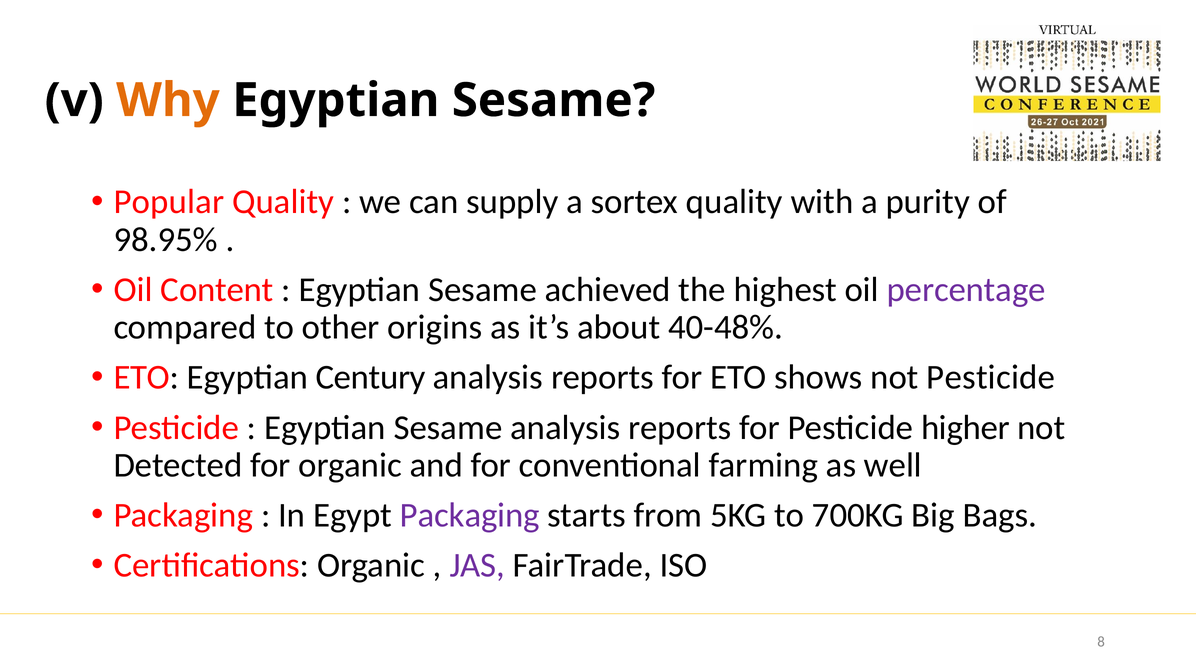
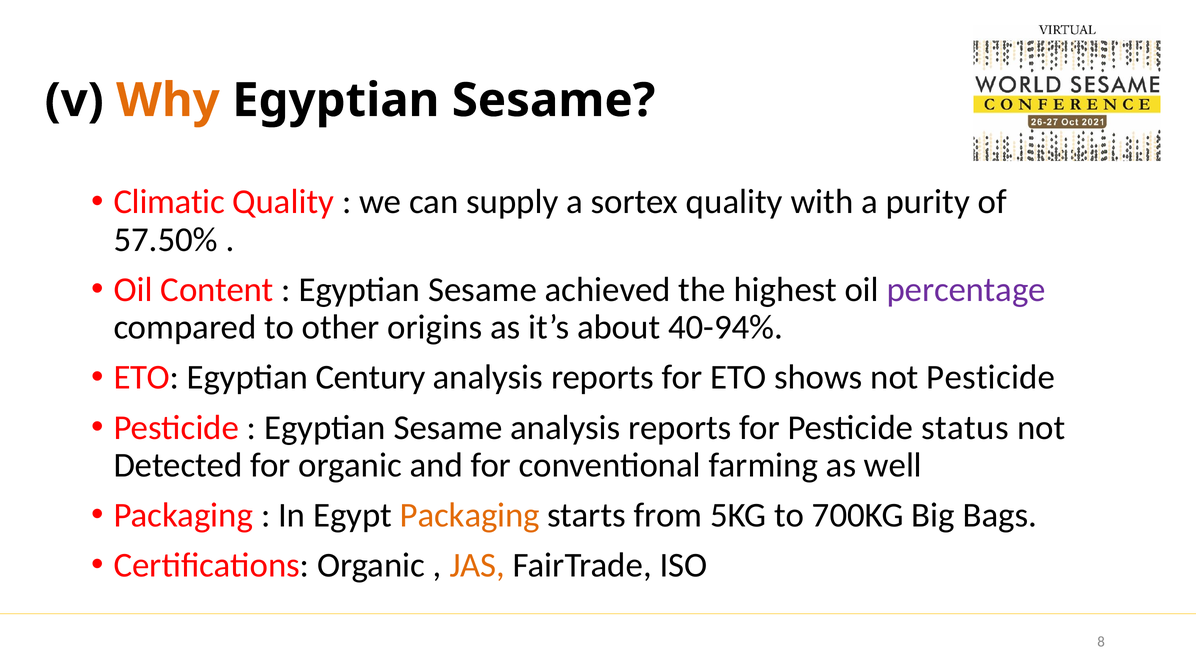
Popular: Popular -> Climatic
98.95%: 98.95% -> 57.50%
40-48%: 40-48% -> 40-94%
higher: higher -> status
Packaging at (470, 516) colour: purple -> orange
JAS colour: purple -> orange
